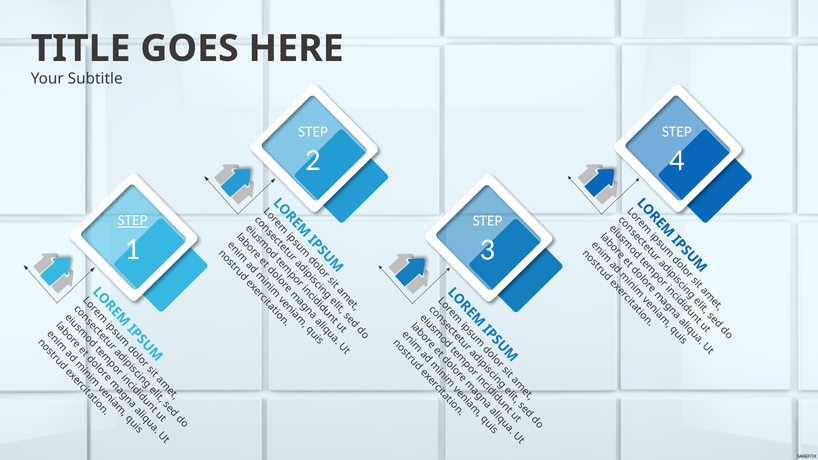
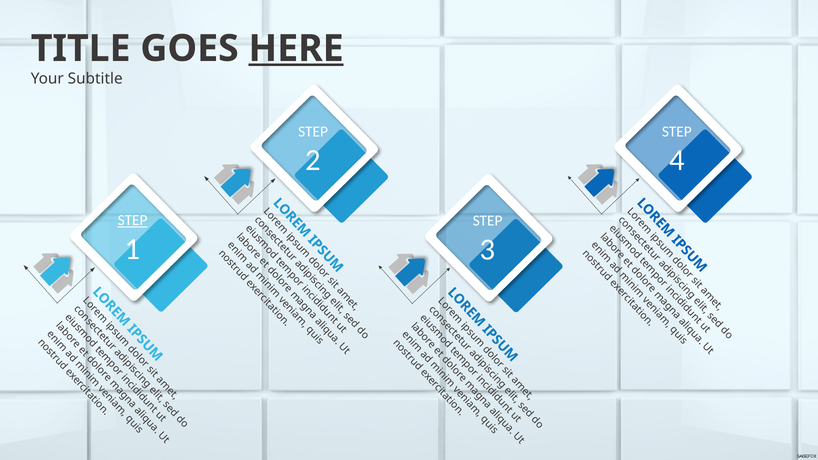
HERE underline: none -> present
